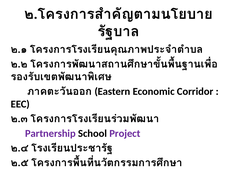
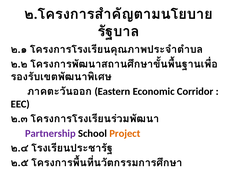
Project colour: purple -> orange
